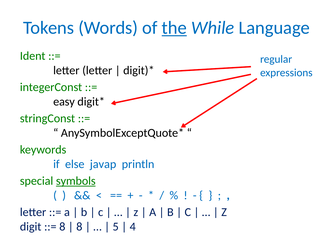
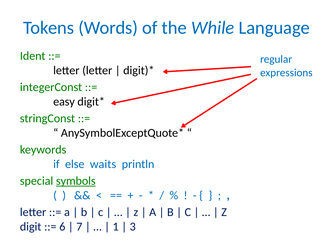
the underline: present -> none
javap: javap -> waits
8 at (62, 226): 8 -> 6
8 at (79, 226): 8 -> 7
5: 5 -> 1
4: 4 -> 3
